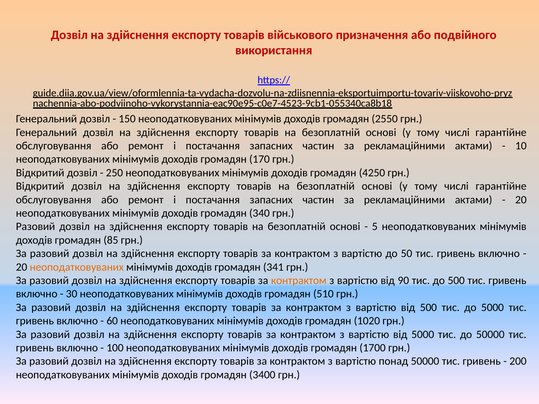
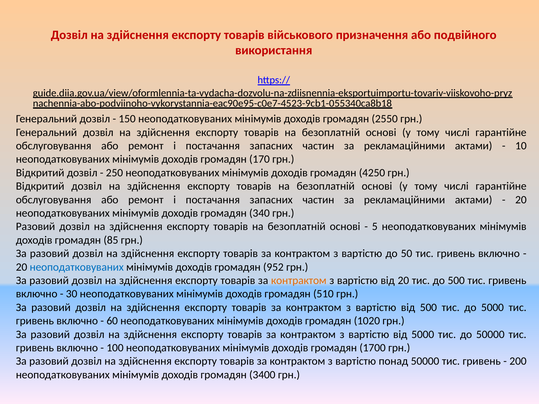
неоподатковуваних at (77, 267) colour: orange -> blue
341: 341 -> 952
від 90: 90 -> 20
